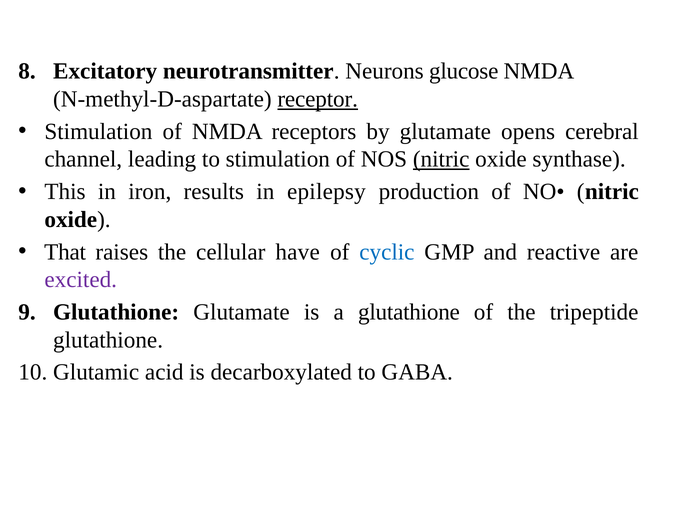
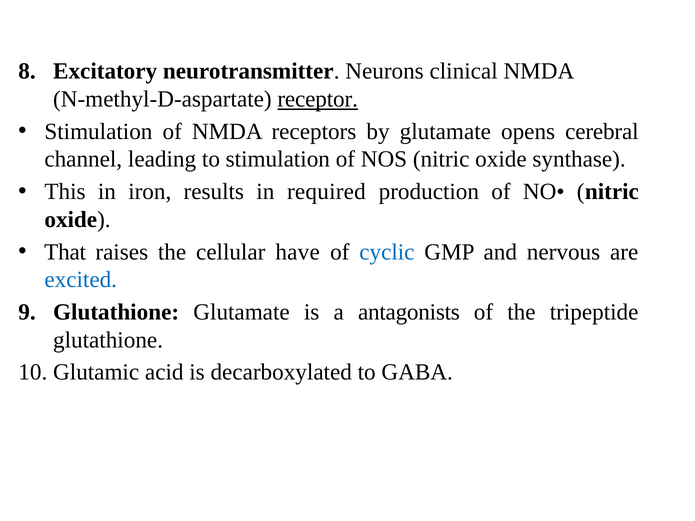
glucose: glucose -> clinical
nitric at (441, 159) underline: present -> none
epilepsy: epilepsy -> required
reactive: reactive -> nervous
excited colour: purple -> blue
a glutathione: glutathione -> antagonists
